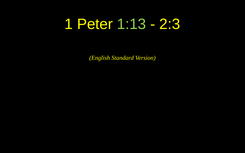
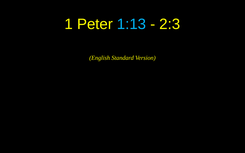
1:13 colour: light green -> light blue
